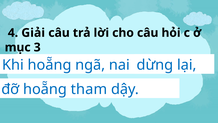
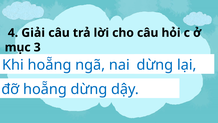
hoẵng tham: tham -> dừng
